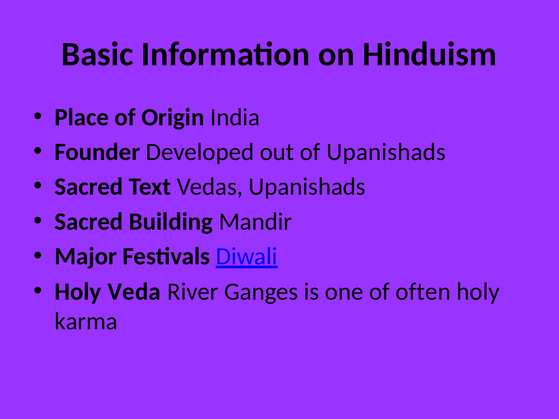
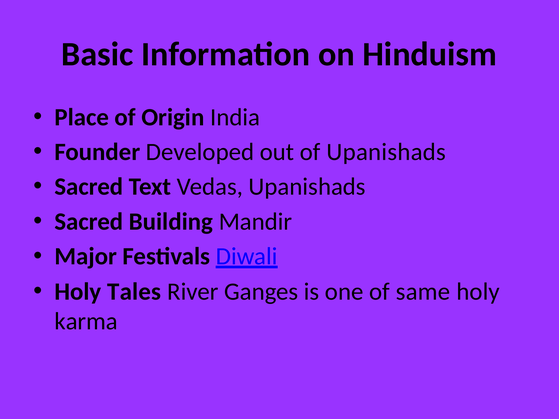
Veda: Veda -> Tales
often: often -> same
